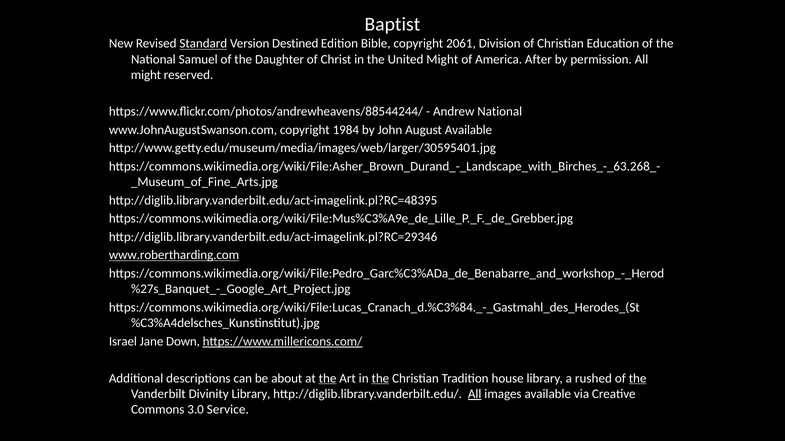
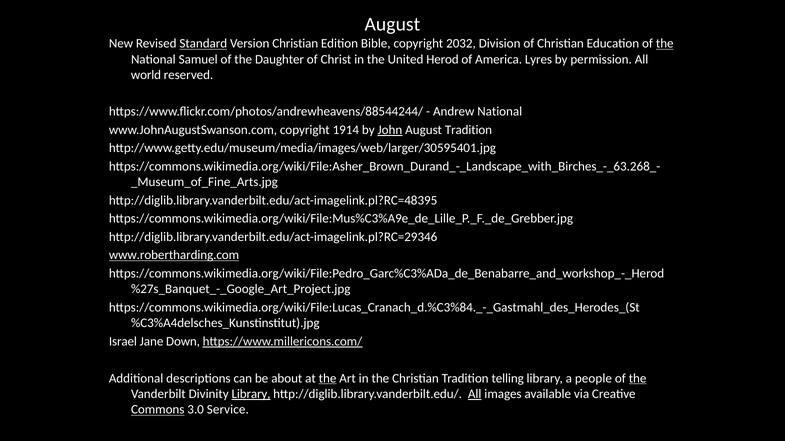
Baptist at (392, 24): Baptist -> August
Version Destined: Destined -> Christian
2061: 2061 -> 2032
the at (665, 44) underline: none -> present
United Might: Might -> Herod
After: After -> Lyres
might at (146, 75): might -> world
1984: 1984 -> 1914
John underline: none -> present
August Available: Available -> Tradition
the at (380, 379) underline: present -> none
house: house -> telling
rushed: rushed -> people
Library at (251, 394) underline: none -> present
Commons underline: none -> present
